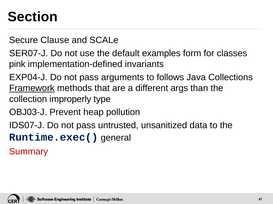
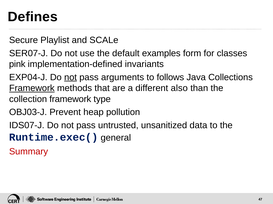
Section: Section -> Defines
Clause: Clause -> Playlist
not at (71, 78) underline: none -> present
args: args -> also
collection improperly: improperly -> framework
